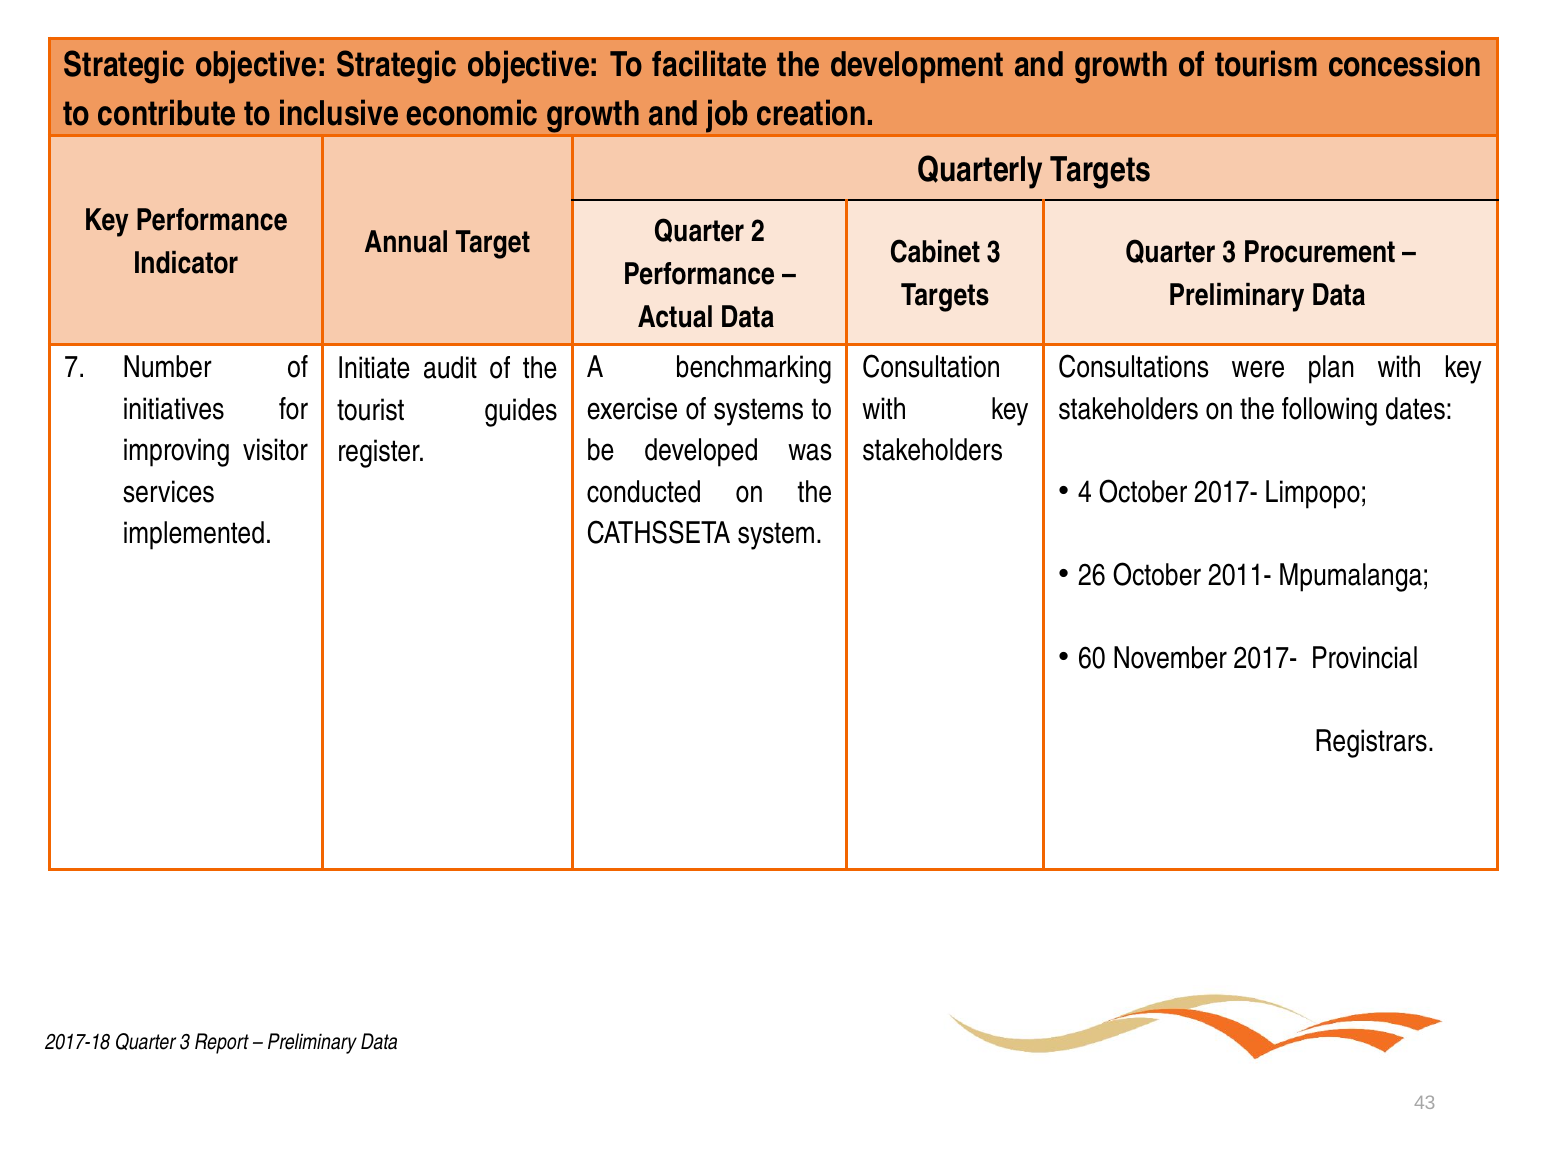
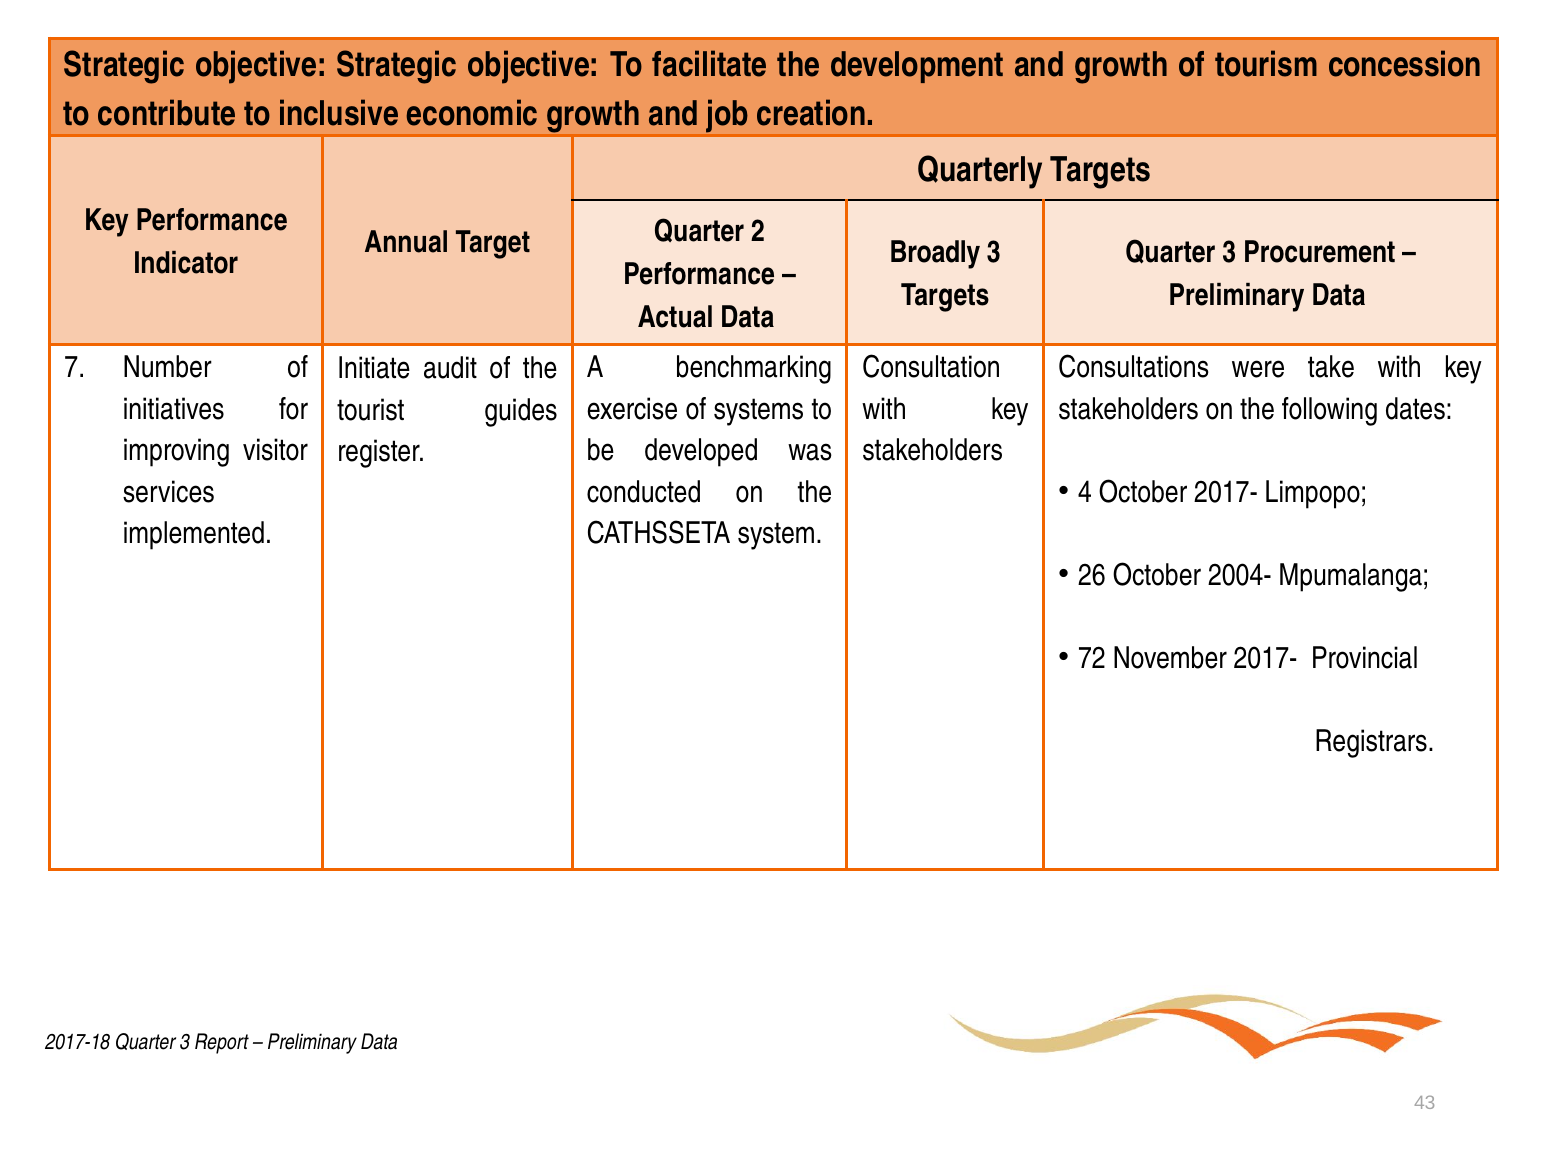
Cabinet: Cabinet -> Broadly
plan: plan -> take
2011-: 2011- -> 2004-
60: 60 -> 72
